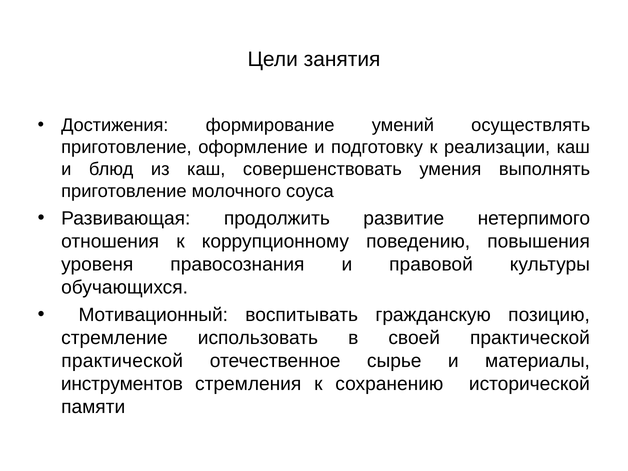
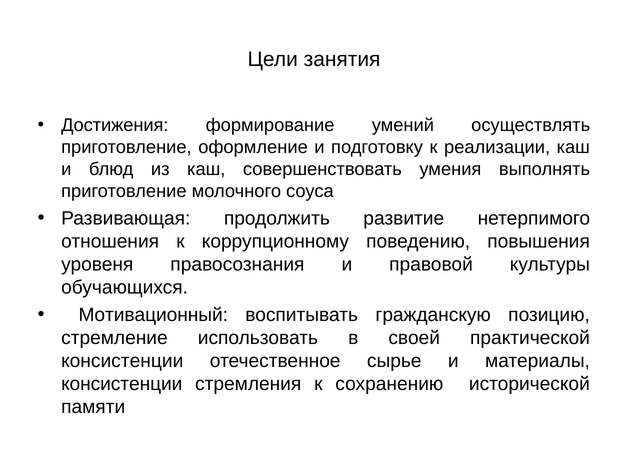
практической at (122, 361): практической -> консистенции
инструментов at (122, 384): инструментов -> консистенции
